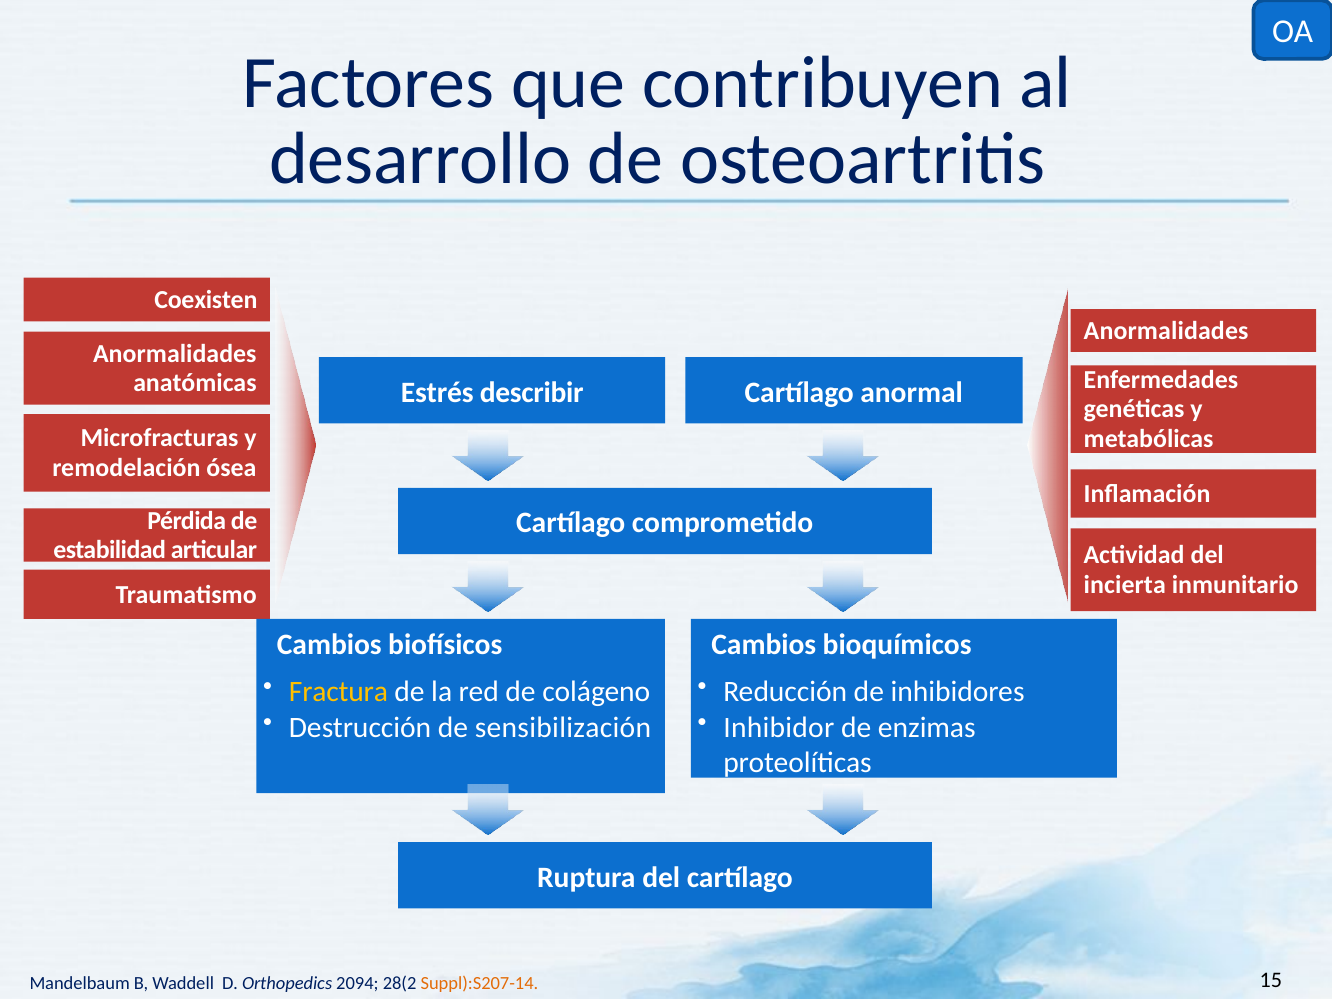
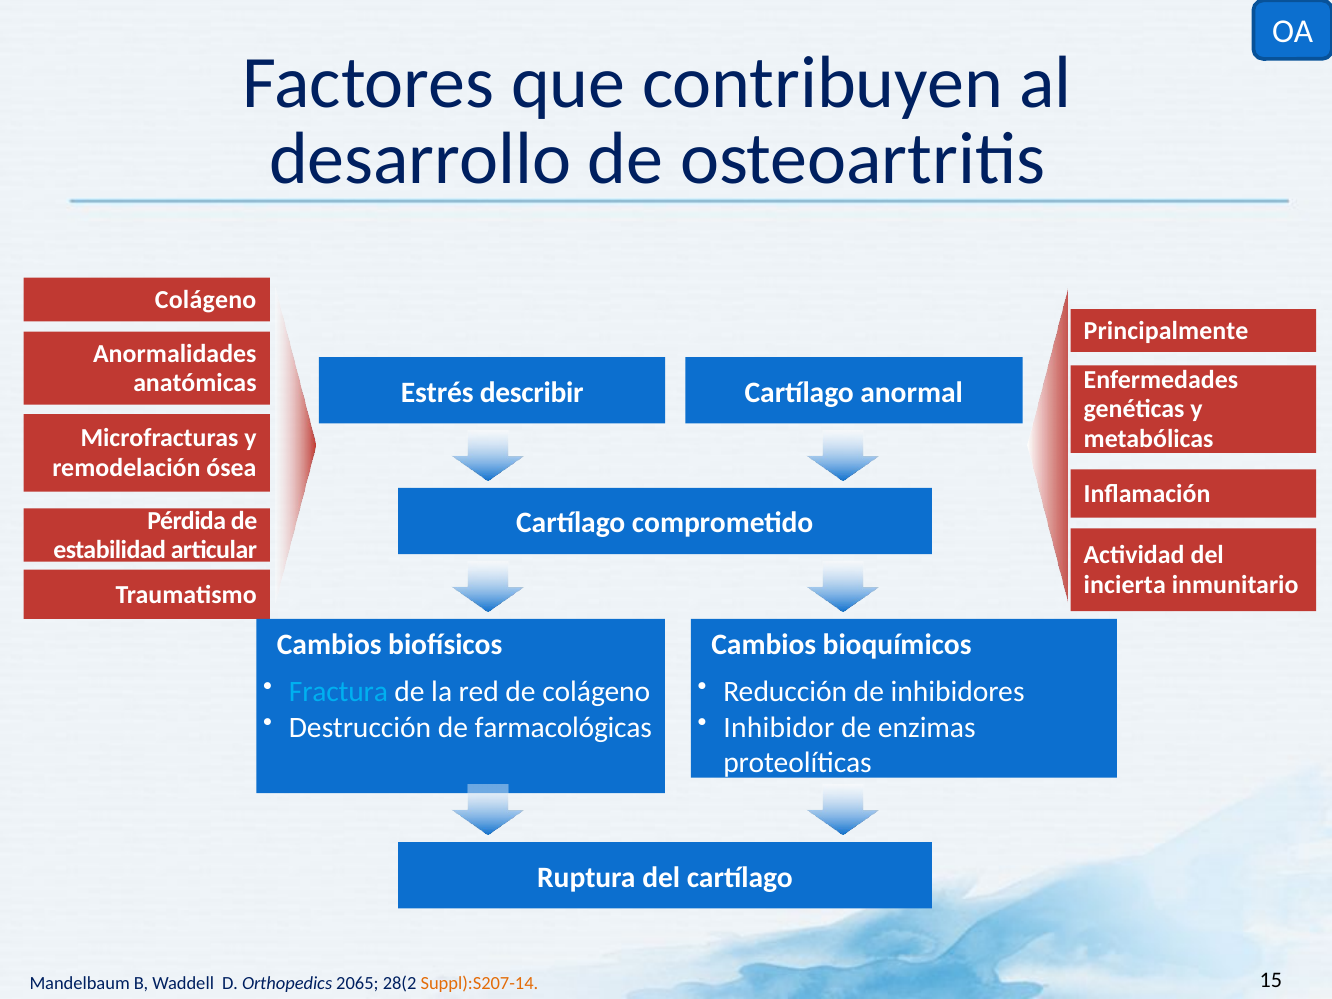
Coexisten at (206, 300): Coexisten -> Colágeno
Anormalidades at (1166, 331): Anormalidades -> Principalmente
Fractura colour: yellow -> light blue
sensibilización: sensibilización -> farmacológicas
2094: 2094 -> 2065
